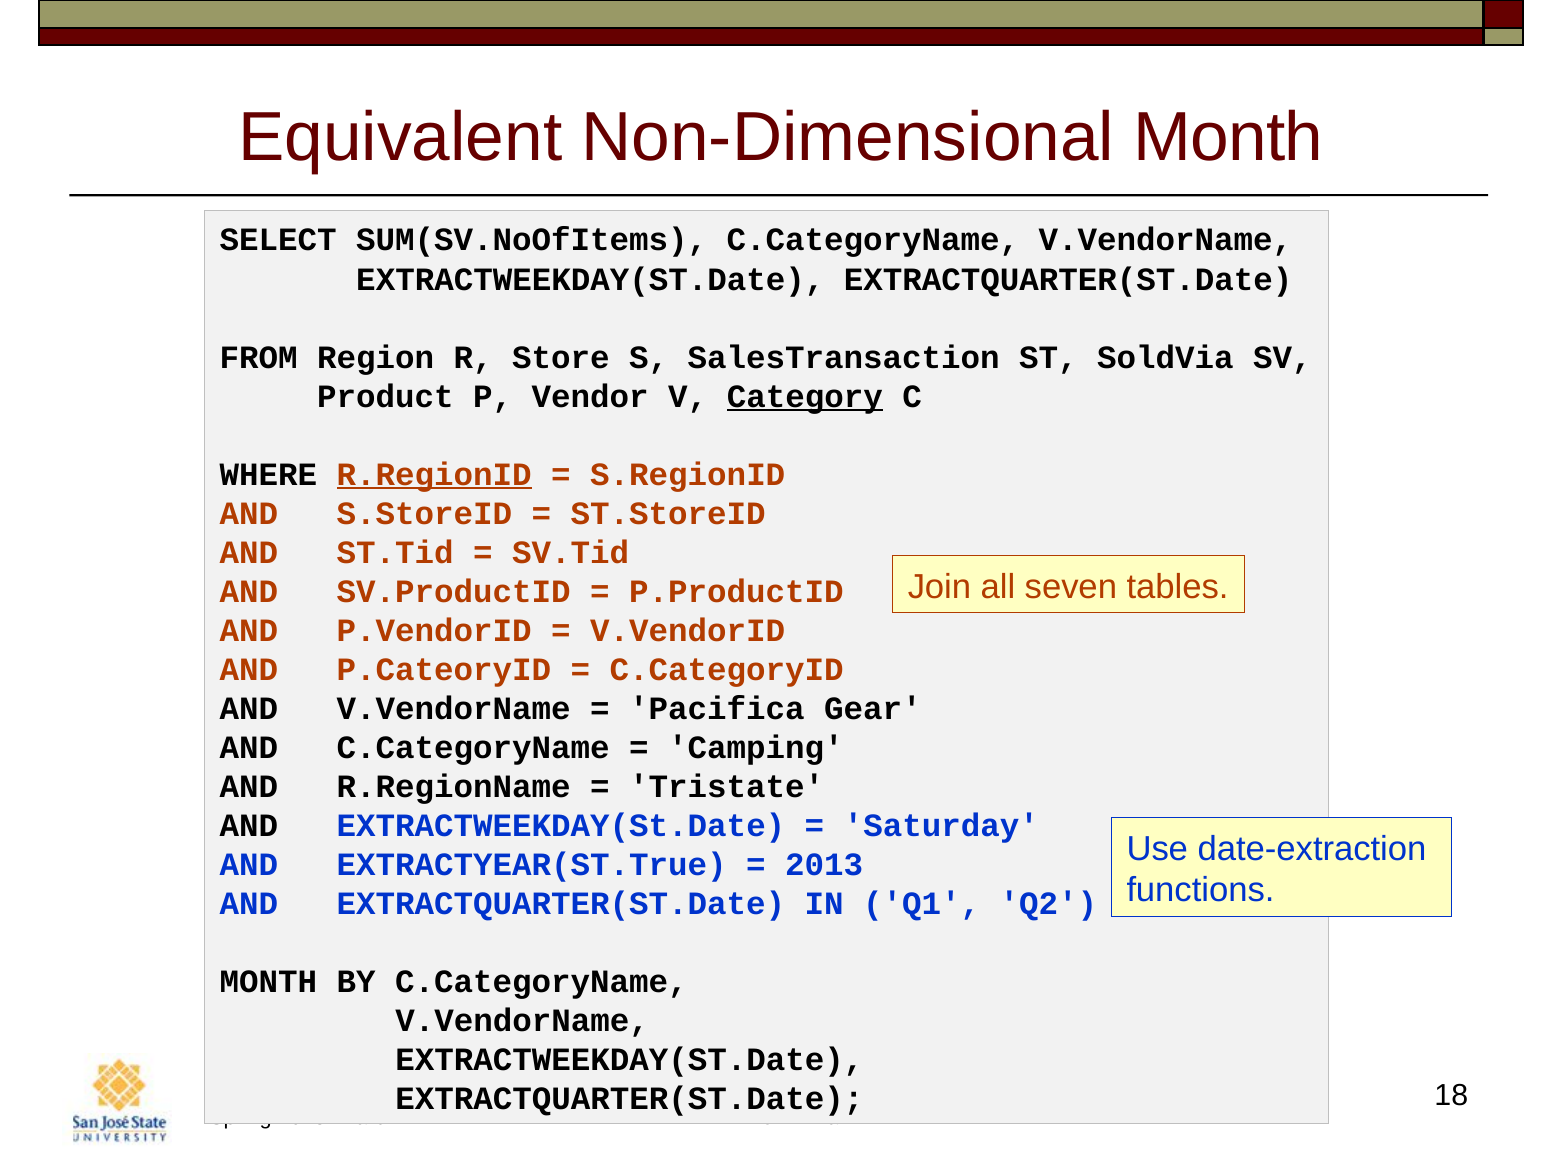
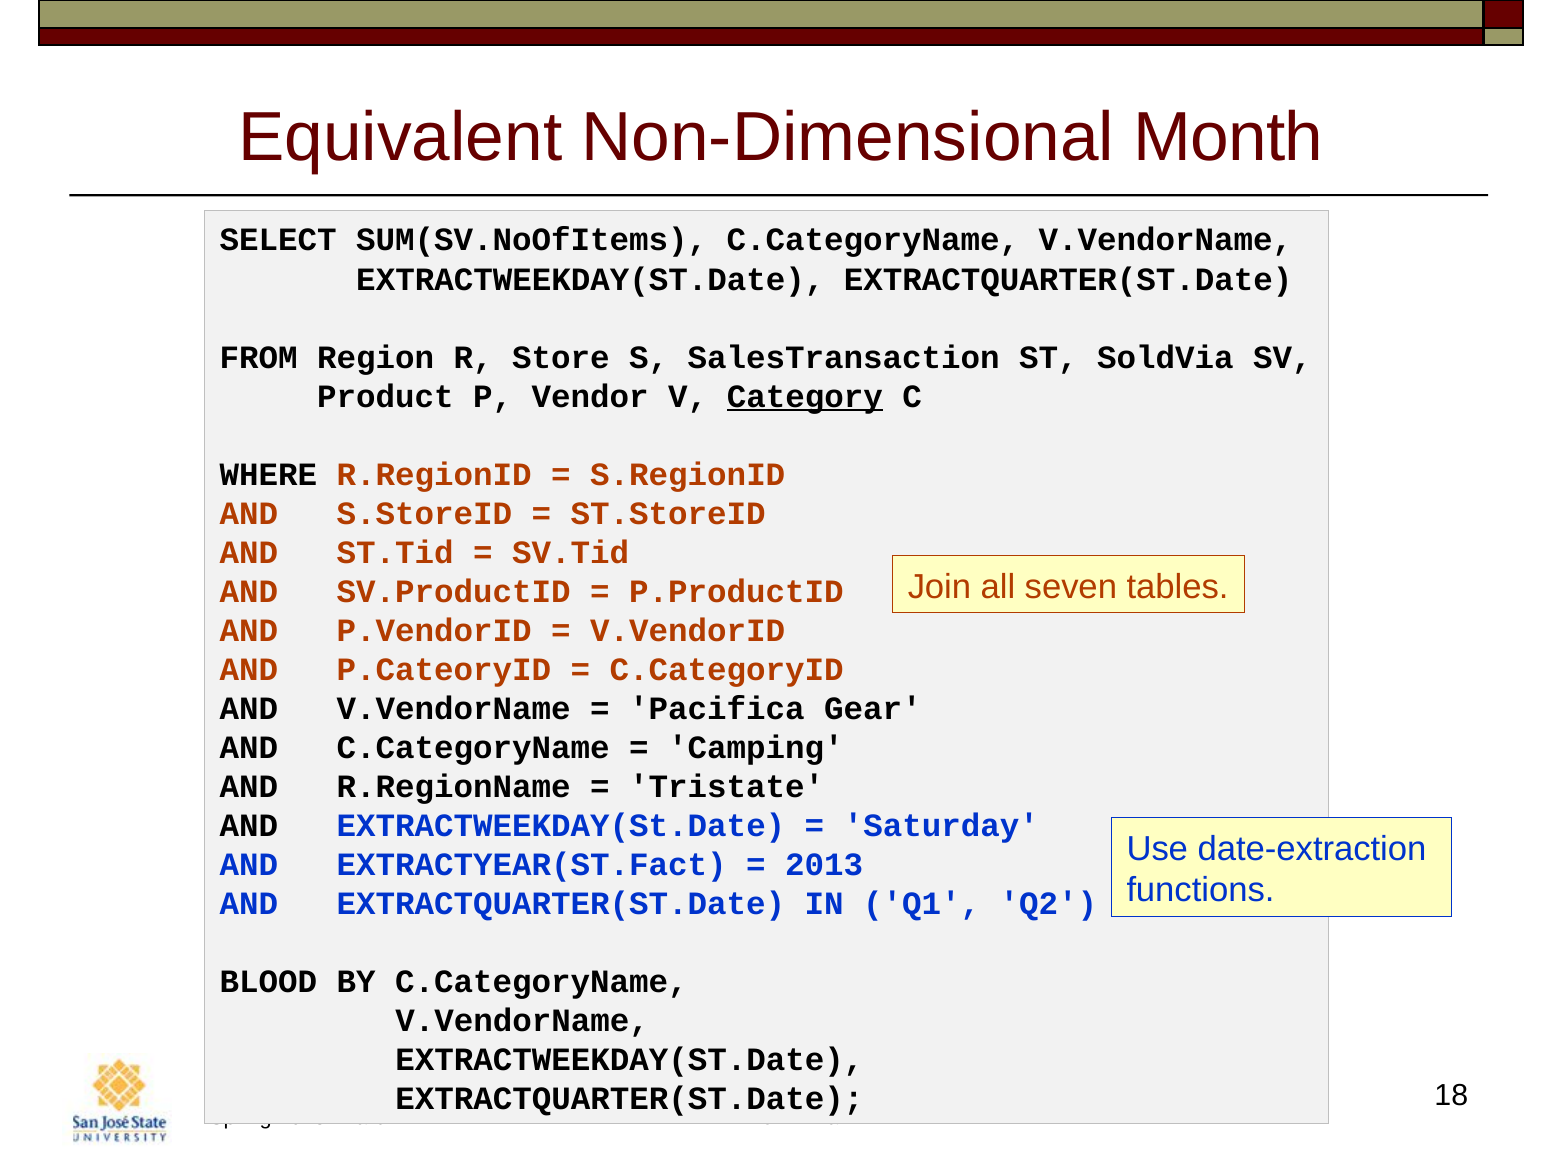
R.RegionID underline: present -> none
EXTRACTYEAR(ST.True: EXTRACTYEAR(ST.True -> EXTRACTYEAR(ST.Fact
MONTH at (268, 982): MONTH -> BLOOD
